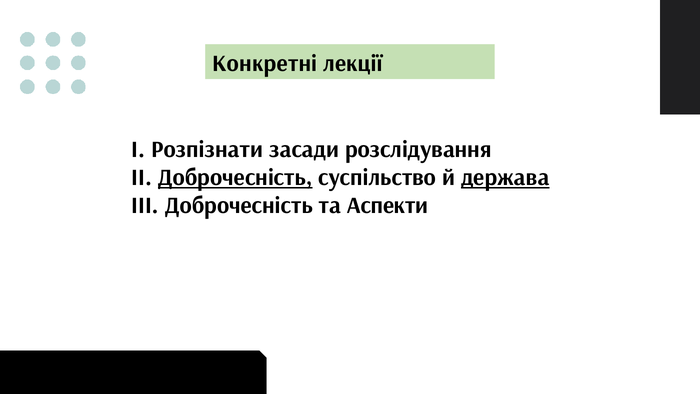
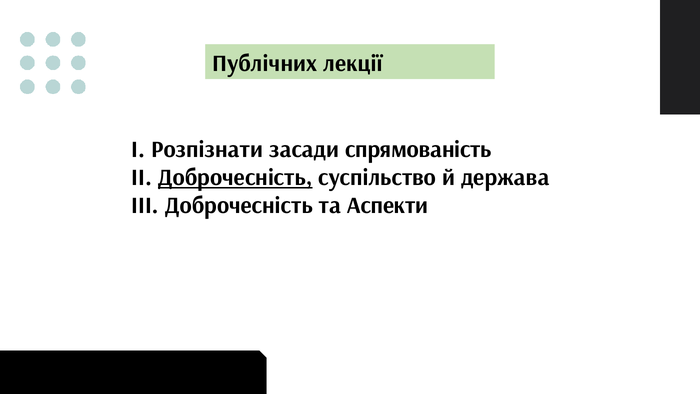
Конкретні: Конкретні -> Публічних
розслідування: розслідування -> спрямованість
держава underline: present -> none
